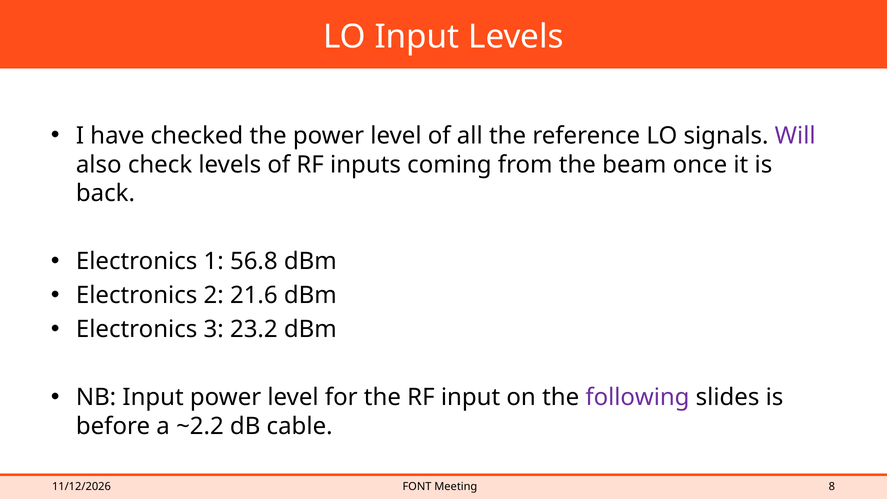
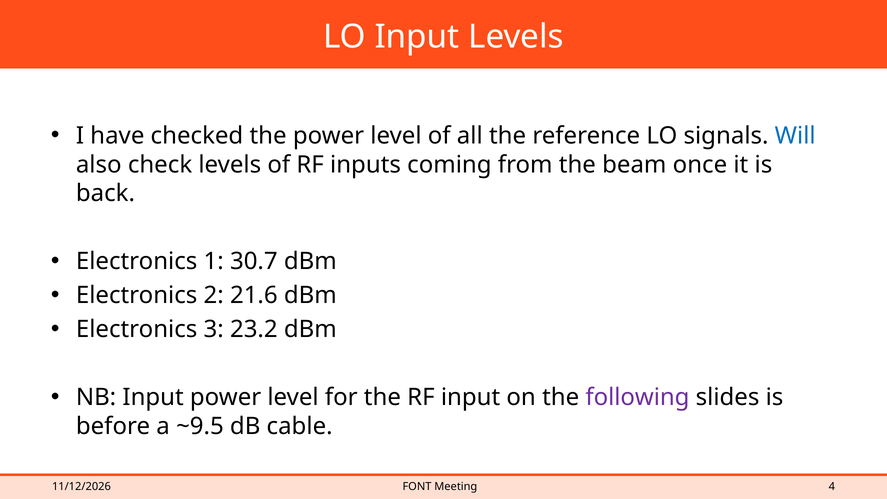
Will colour: purple -> blue
56.8: 56.8 -> 30.7
~2.2: ~2.2 -> ~9.5
8: 8 -> 4
